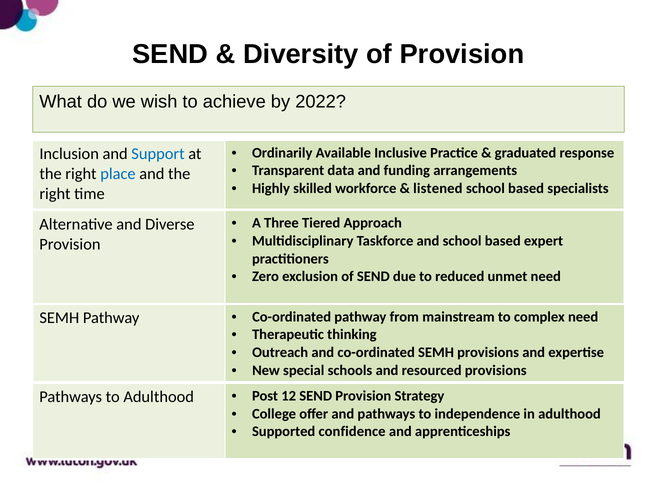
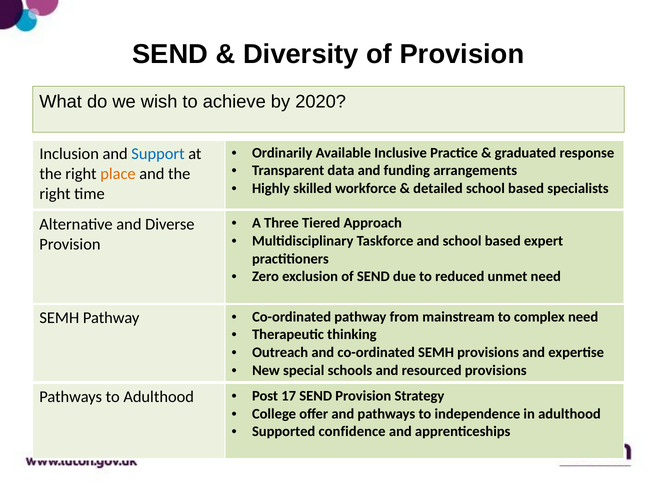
2022: 2022 -> 2020
place colour: blue -> orange
listened: listened -> detailed
12: 12 -> 17
